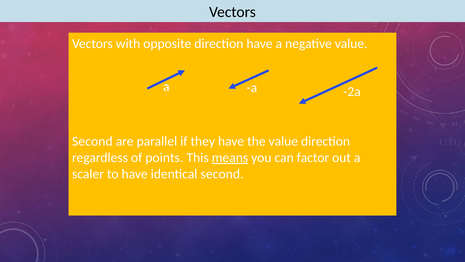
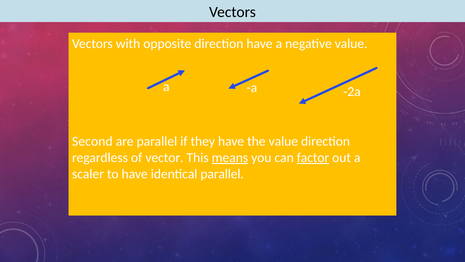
points: points -> vector
factor underline: none -> present
identical second: second -> parallel
